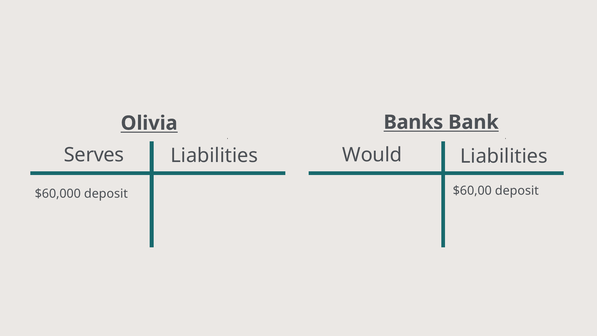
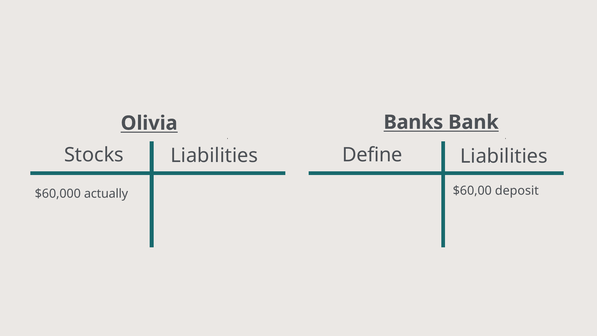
Would: Would -> Define
Serves: Serves -> Stocks
$60,000 deposit: deposit -> actually
